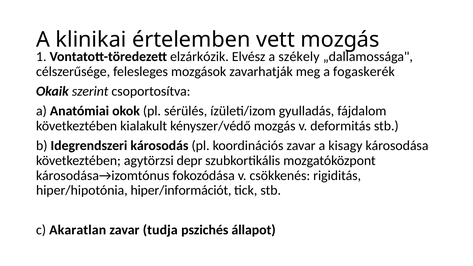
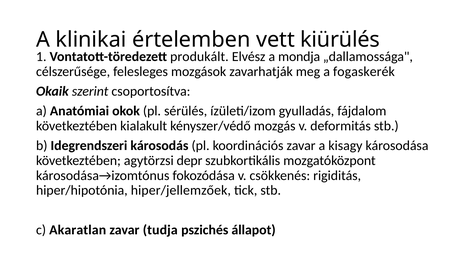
vett mozgás: mozgás -> kiürülés
elzárkózik: elzárkózik -> produkált
székely: székely -> mondja
hiper/információt: hiper/információt -> hiper/jellemzőek
